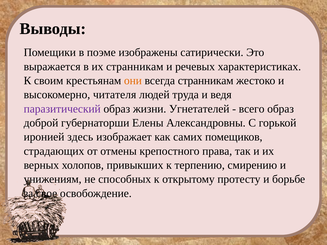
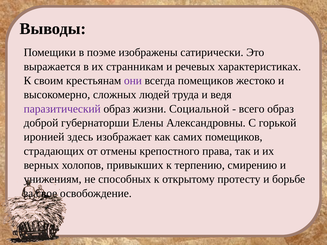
они colour: orange -> purple
всегда странникам: странникам -> помещиков
читателя: читателя -> сложных
Угнетателей: Угнетателей -> Социальной
